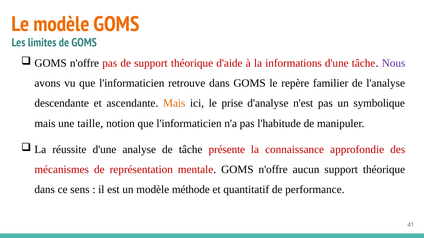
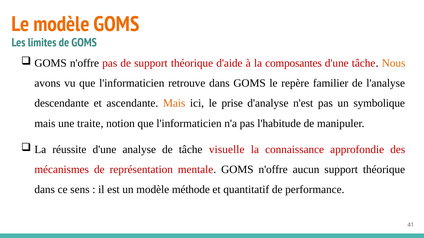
informations: informations -> composantes
Nous colour: purple -> orange
taille: taille -> traite
présente: présente -> visuelle
